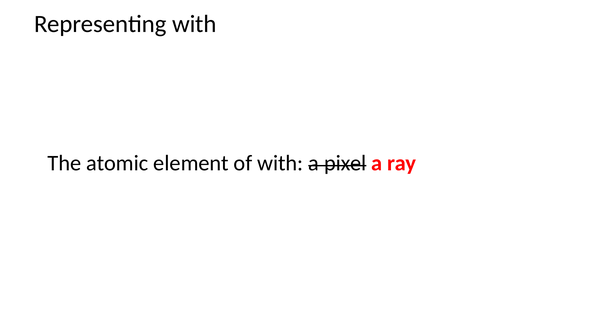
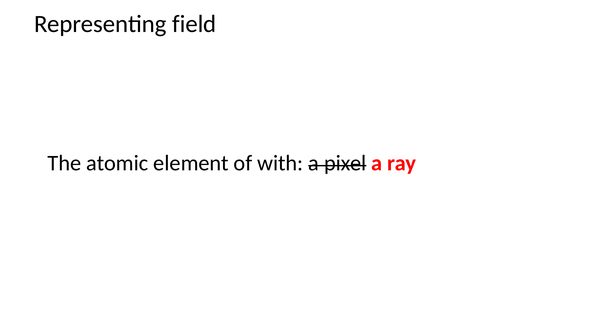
Representing with: with -> field
